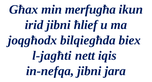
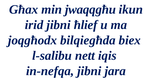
merfugħa: merfugħa -> jwaqqgħu
l-jagħti: l-jagħti -> l-salibu
